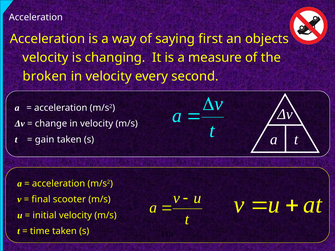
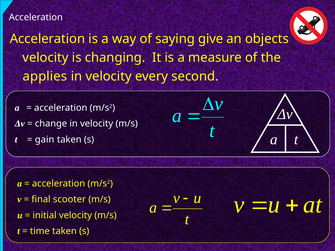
first: first -> give
broken: broken -> applies
